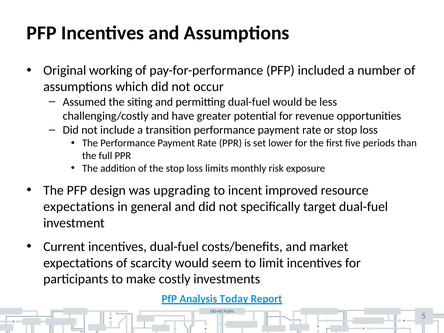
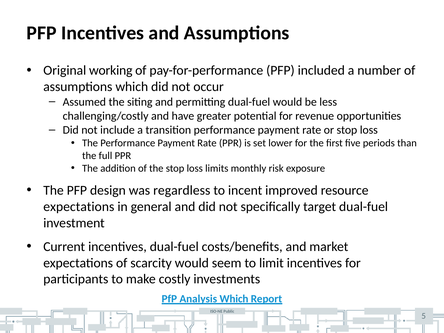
upgrading: upgrading -> regardless
Analysis Today: Today -> Which
